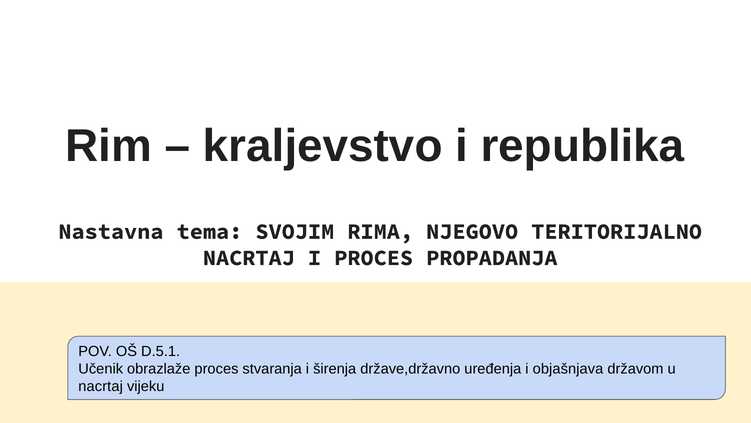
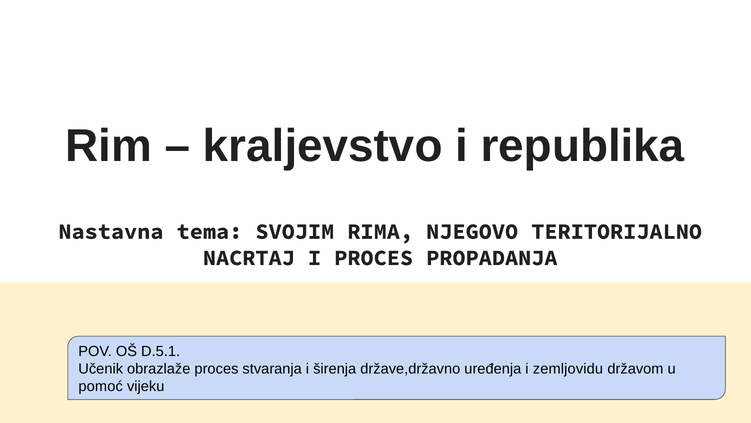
objašnjava: objašnjava -> zemljovidu
nacrtaj at (101, 386): nacrtaj -> pomoć
